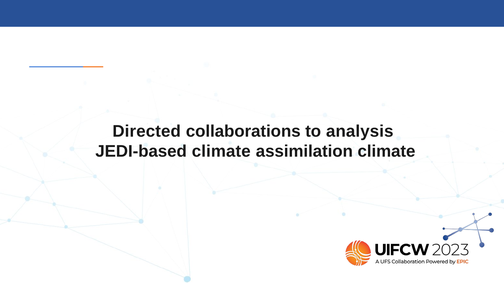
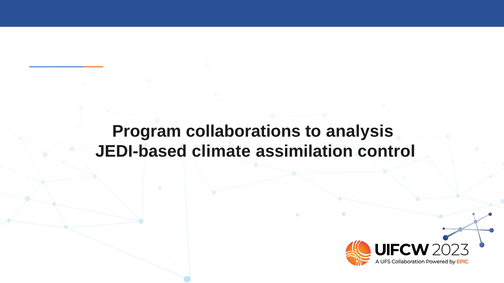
Directed: Directed -> Program
assimilation climate: climate -> control
